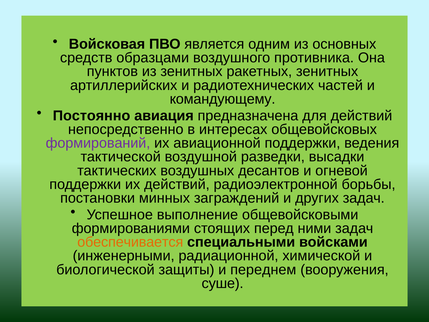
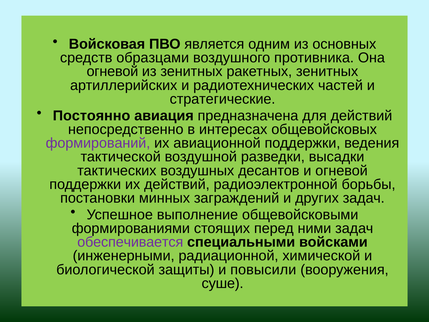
пунктов at (112, 72): пунктов -> огневой
командующему: командующему -> стратегические
обеспечивается colour: orange -> purple
переднем: переднем -> повысили
